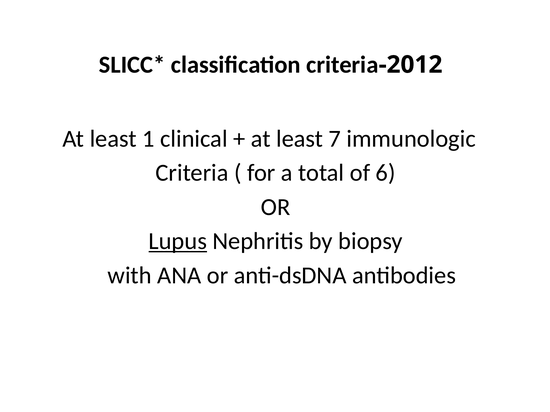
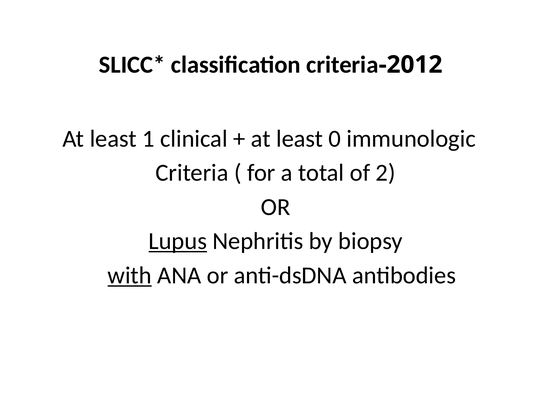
7: 7 -> 0
6: 6 -> 2
with underline: none -> present
